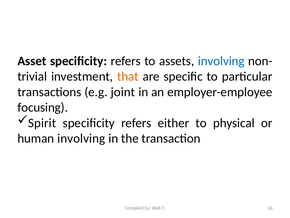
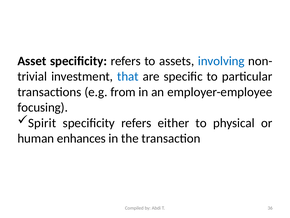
that colour: orange -> blue
joint: joint -> from
human involving: involving -> enhances
